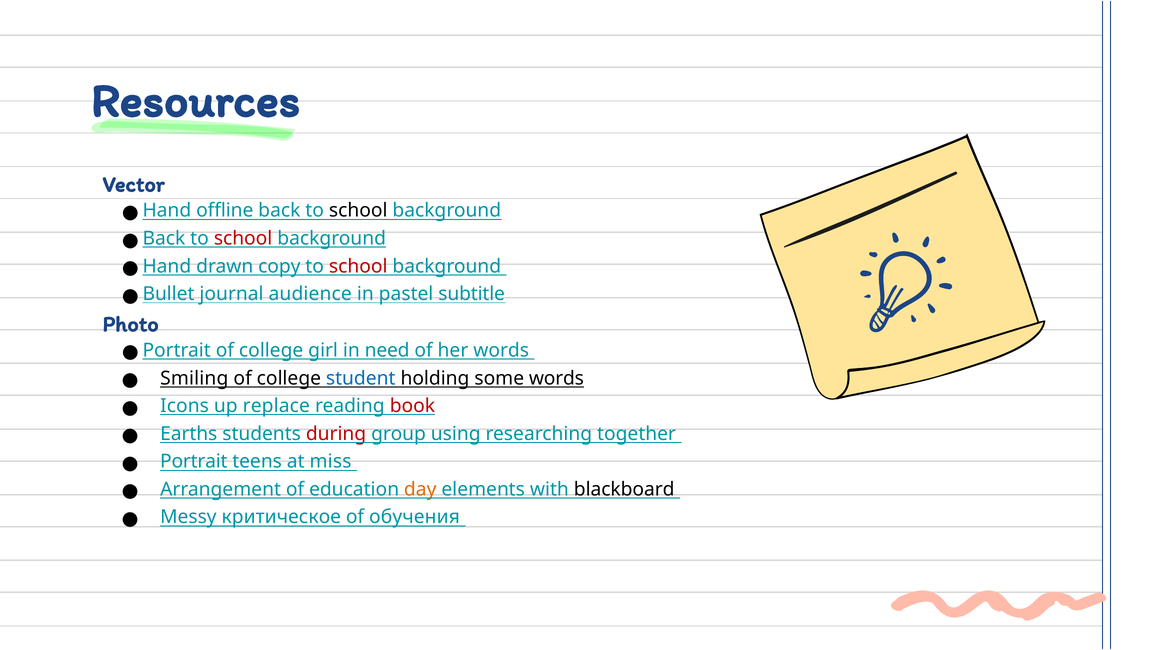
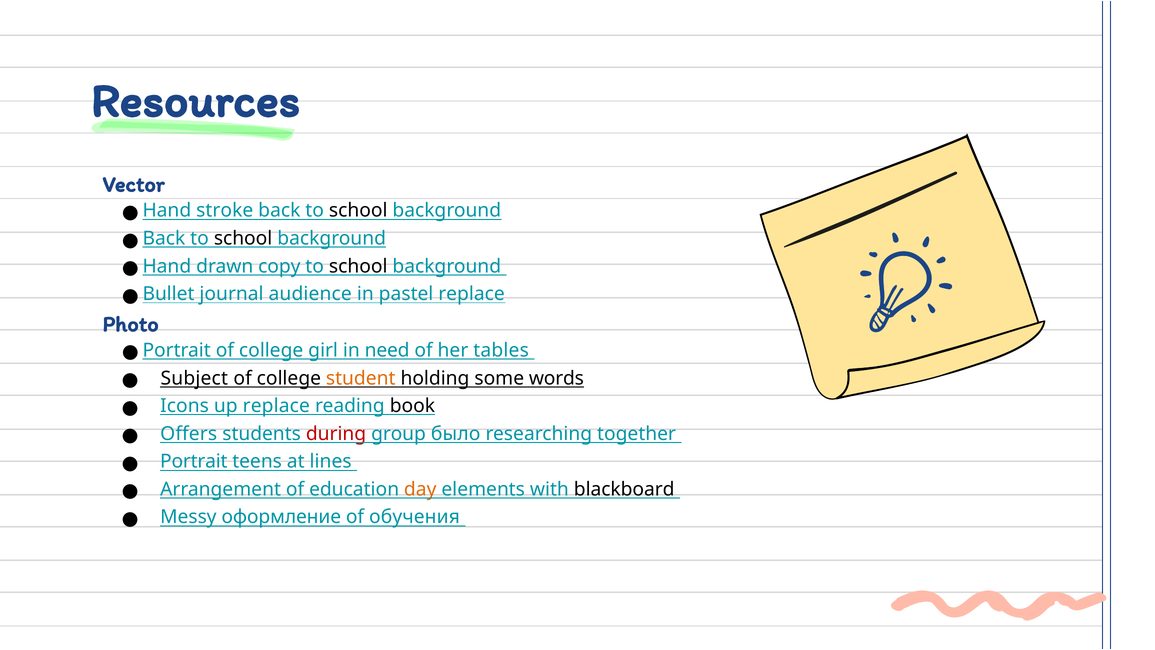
offline: offline -> stroke
school at (243, 238) colour: red -> black
school at (358, 266) colour: red -> black
pastel subtitle: subtitle -> replace
her words: words -> tables
Smiling: Smiling -> Subject
student colour: blue -> orange
book colour: red -> black
Earths: Earths -> Offers
using: using -> было
miss: miss -> lines
критическое: критическое -> оформление
